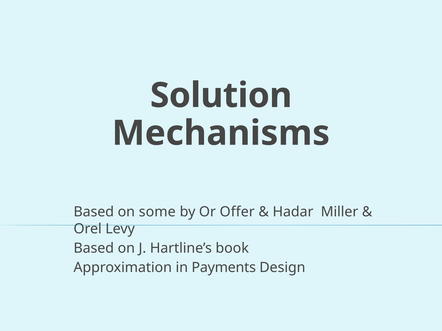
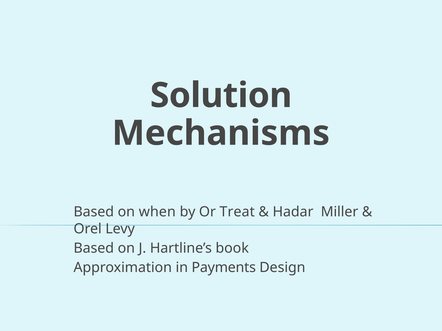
some: some -> when
Offer: Offer -> Treat
